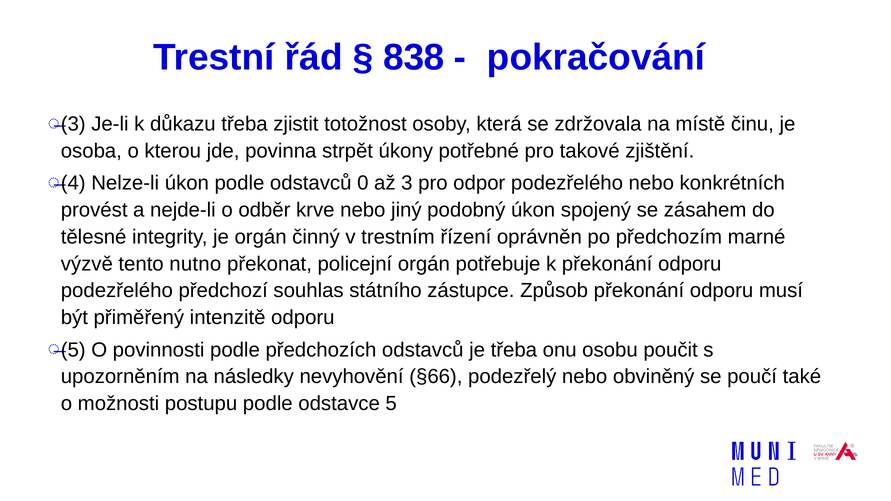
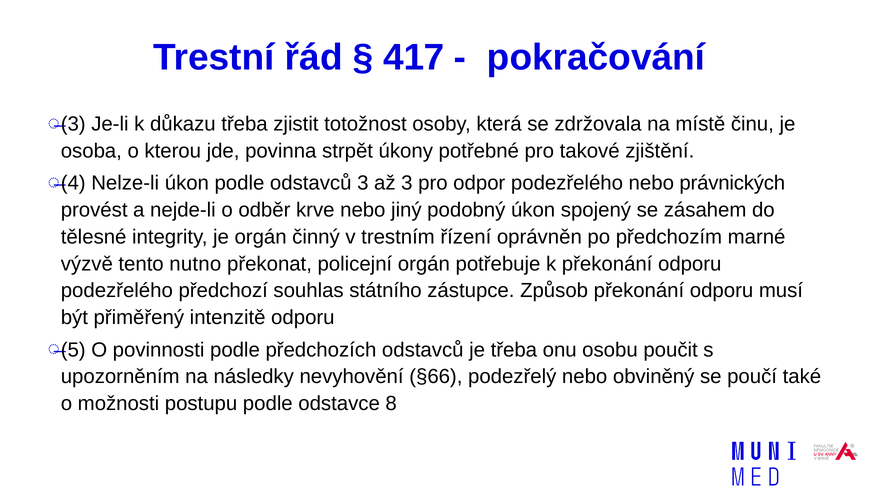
838: 838 -> 417
odstavců 0: 0 -> 3
konkrétních: konkrétních -> právnických
5: 5 -> 8
